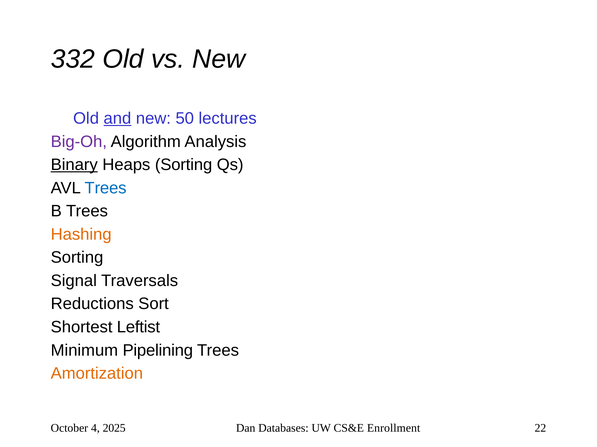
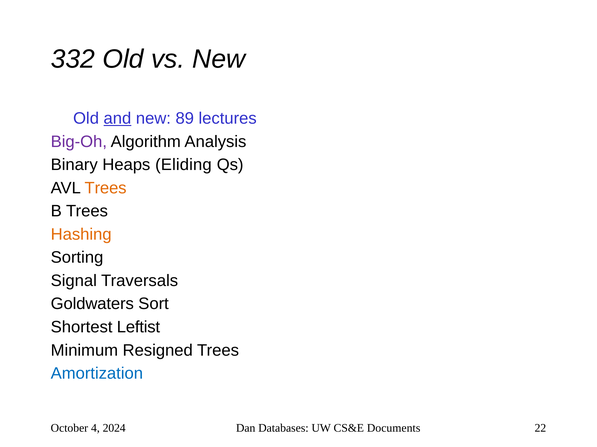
50: 50 -> 89
Binary underline: present -> none
Heaps Sorting: Sorting -> Eliding
Trees at (106, 188) colour: blue -> orange
Reductions: Reductions -> Goldwaters
Pipelining: Pipelining -> Resigned
Amortization colour: orange -> blue
2025: 2025 -> 2024
Enrollment: Enrollment -> Documents
